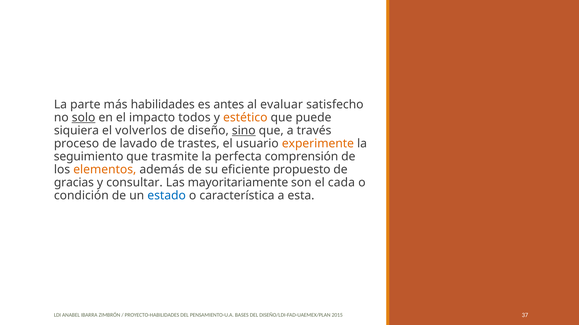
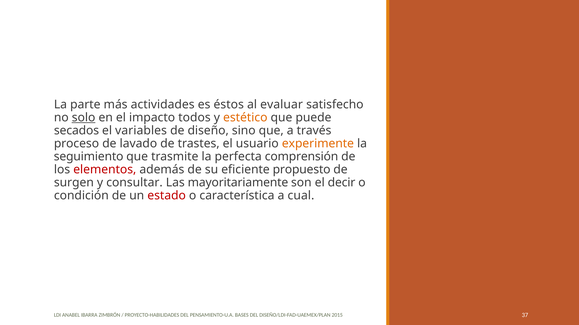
habilidades: habilidades -> actividades
antes: antes -> éstos
siquiera: siquiera -> secados
volverlos: volverlos -> variables
sino underline: present -> none
elementos colour: orange -> red
gracias: gracias -> surgen
cada: cada -> decir
estado colour: blue -> red
esta: esta -> cual
